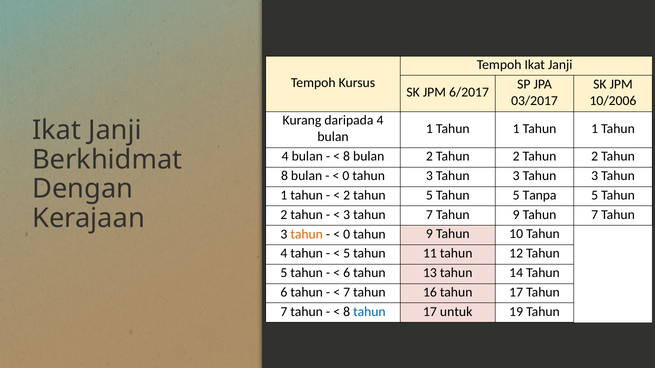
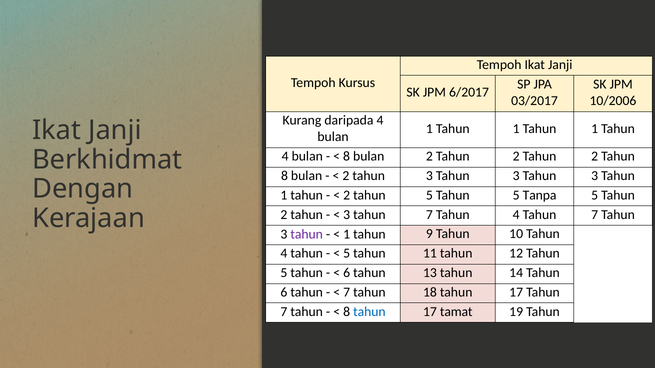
0 at (346, 176): 0 -> 2
7 Tahun 9: 9 -> 4
tahun at (307, 234) colour: orange -> purple
0 at (347, 234): 0 -> 1
16: 16 -> 18
untuk: untuk -> tamat
